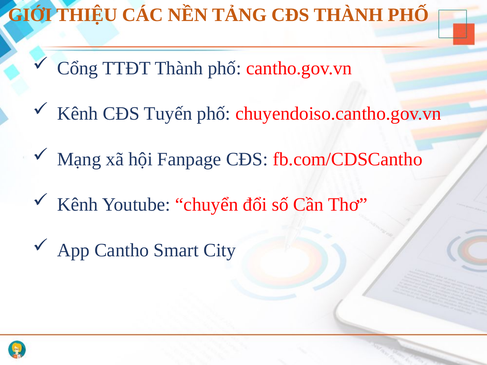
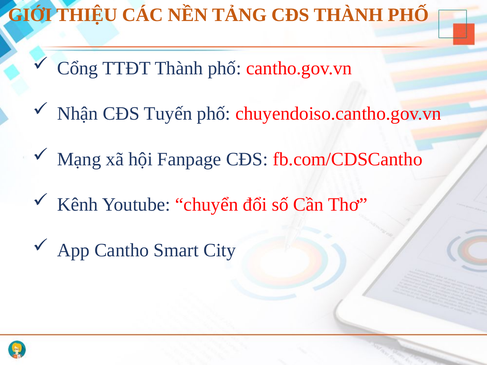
Kênh at (78, 114): Kênh -> Nhận
